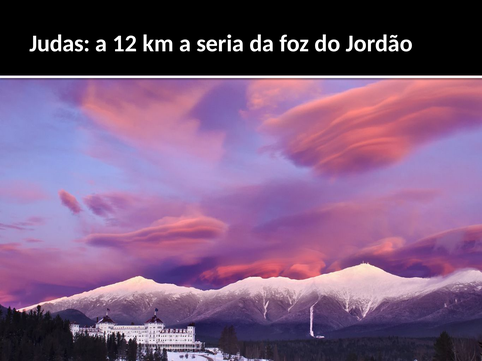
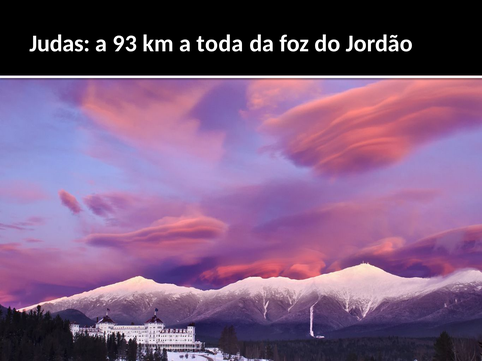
12: 12 -> 93
seria: seria -> toda
